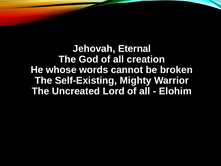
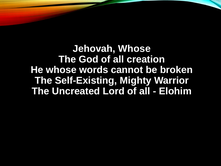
Jehovah Eternal: Eternal -> Whose
